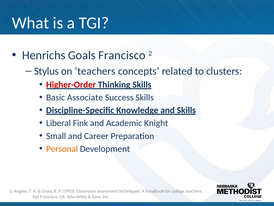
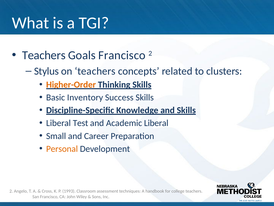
Henrichs at (44, 55): Henrichs -> Teachers
Higher-Order colour: red -> orange
Associate: Associate -> Inventory
Fink: Fink -> Test
Academic Knight: Knight -> Liberal
